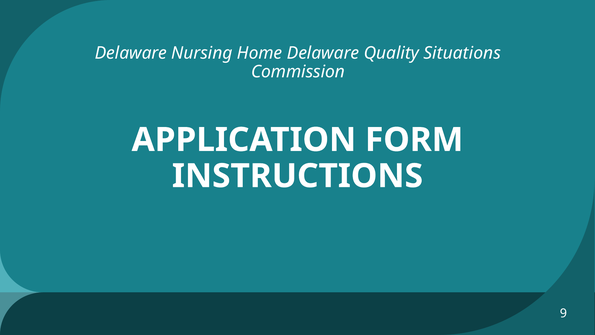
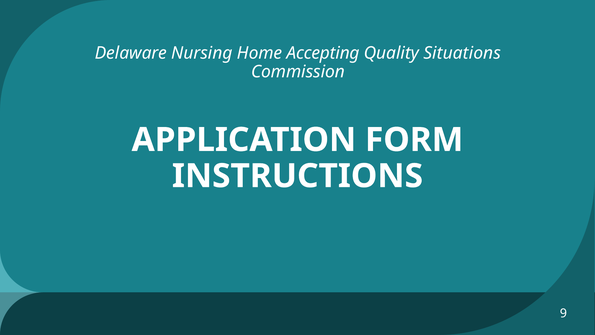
Home Delaware: Delaware -> Accepting
